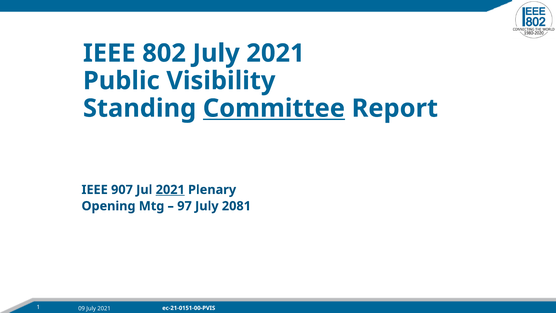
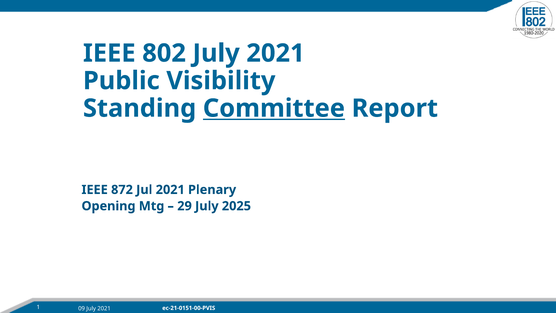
907: 907 -> 872
2021 at (170, 190) underline: present -> none
97: 97 -> 29
2081: 2081 -> 2025
